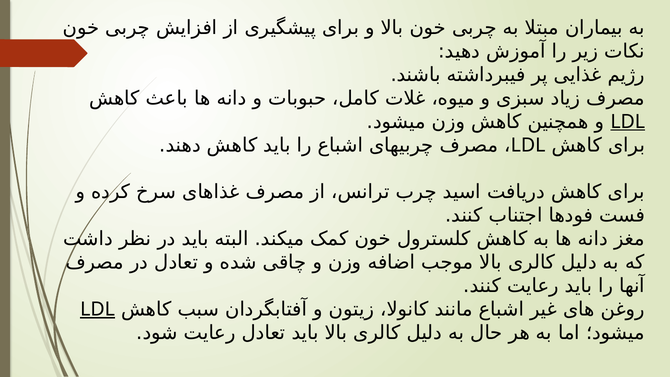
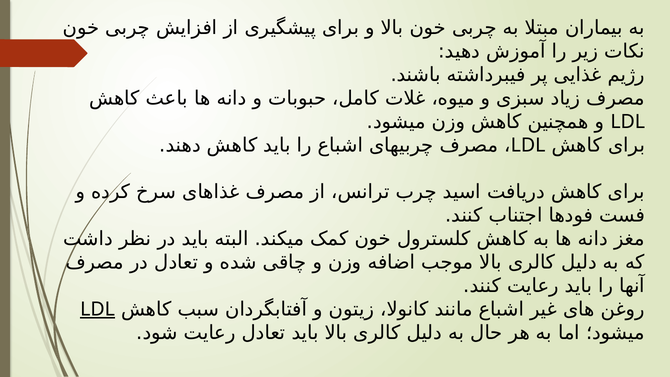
LDL at (628, 122) underline: present -> none
